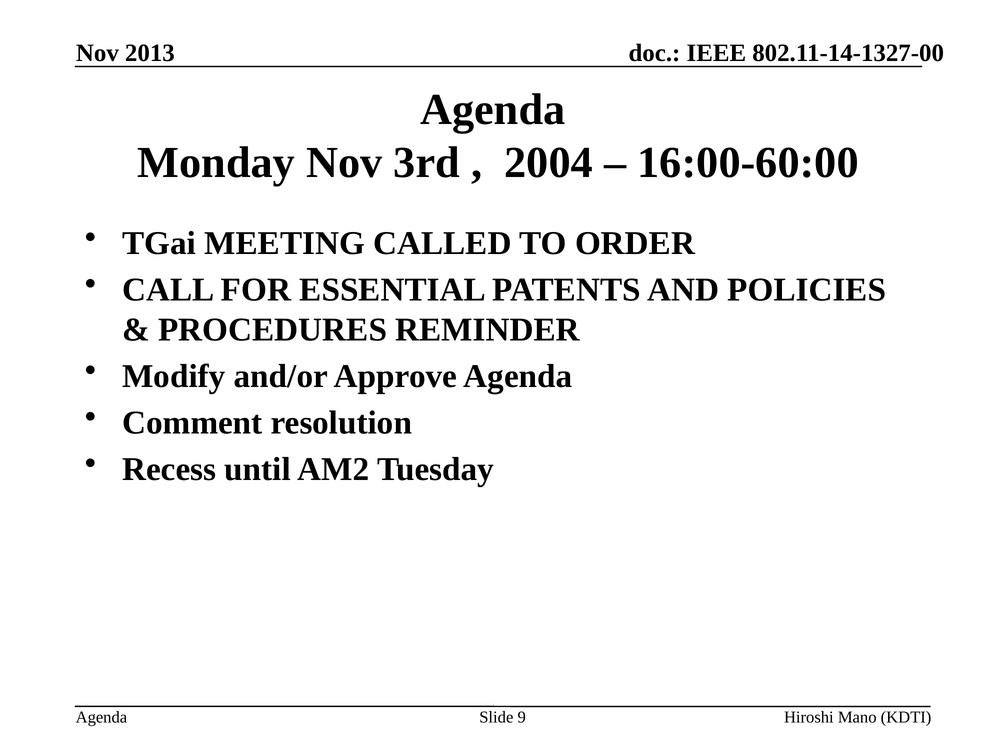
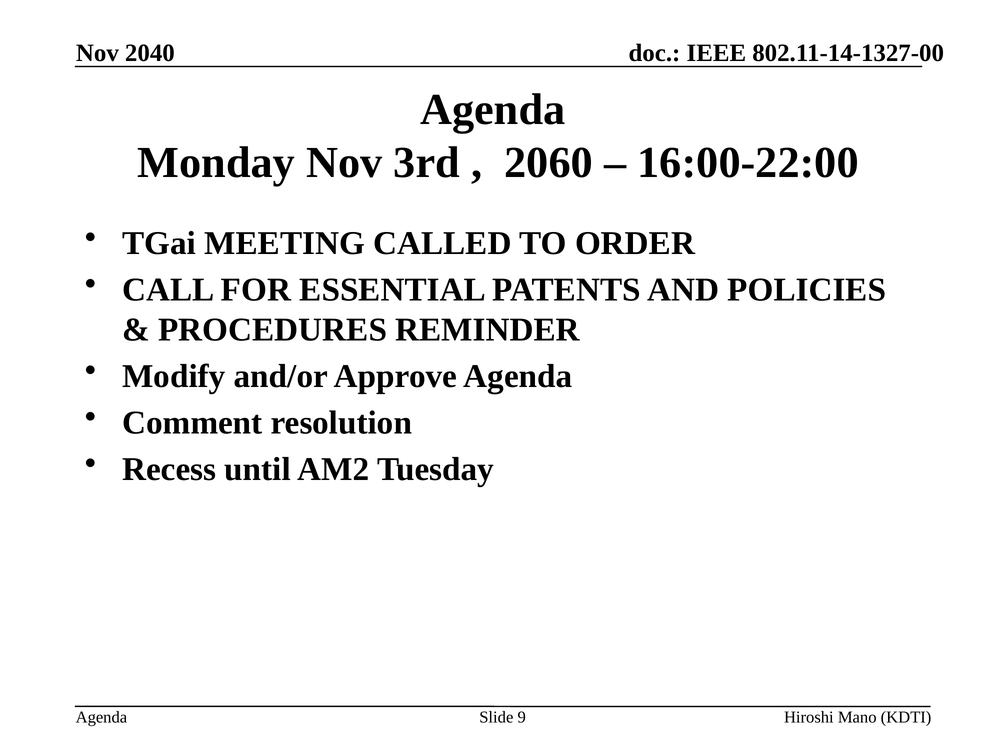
2013: 2013 -> 2040
2004: 2004 -> 2060
16:00-60:00: 16:00-60:00 -> 16:00-22:00
